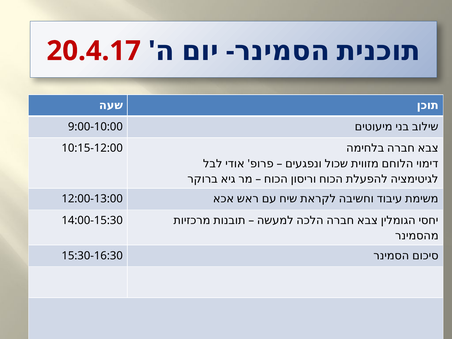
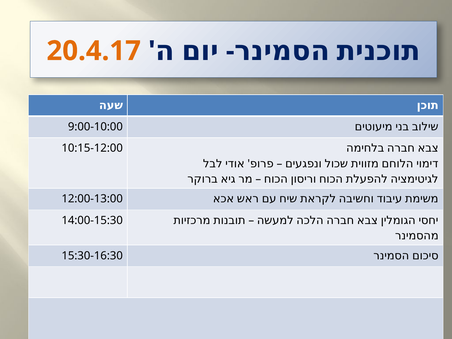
20.4.17 colour: red -> orange
